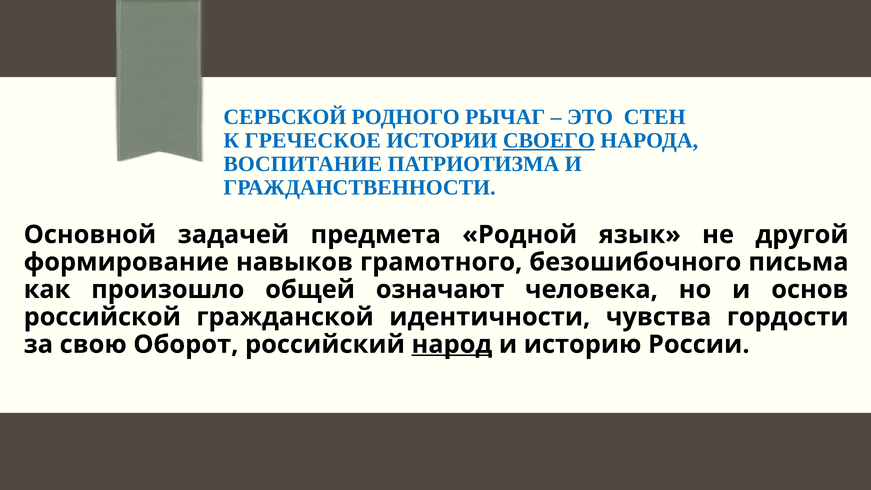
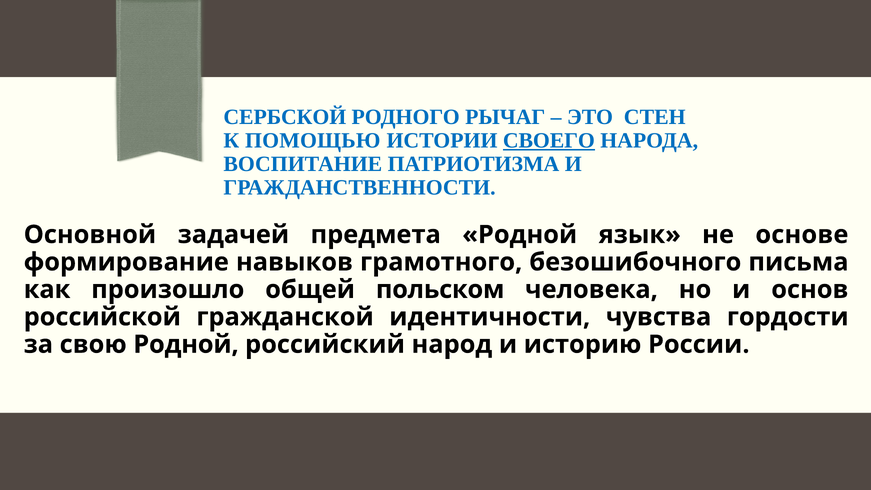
ГРЕЧЕСКОЕ: ГРЕЧЕСКОЕ -> ПОМОЩЬЮ
другой: другой -> основе
означают: означают -> польском
свою Оборот: Оборот -> Родной
народ underline: present -> none
